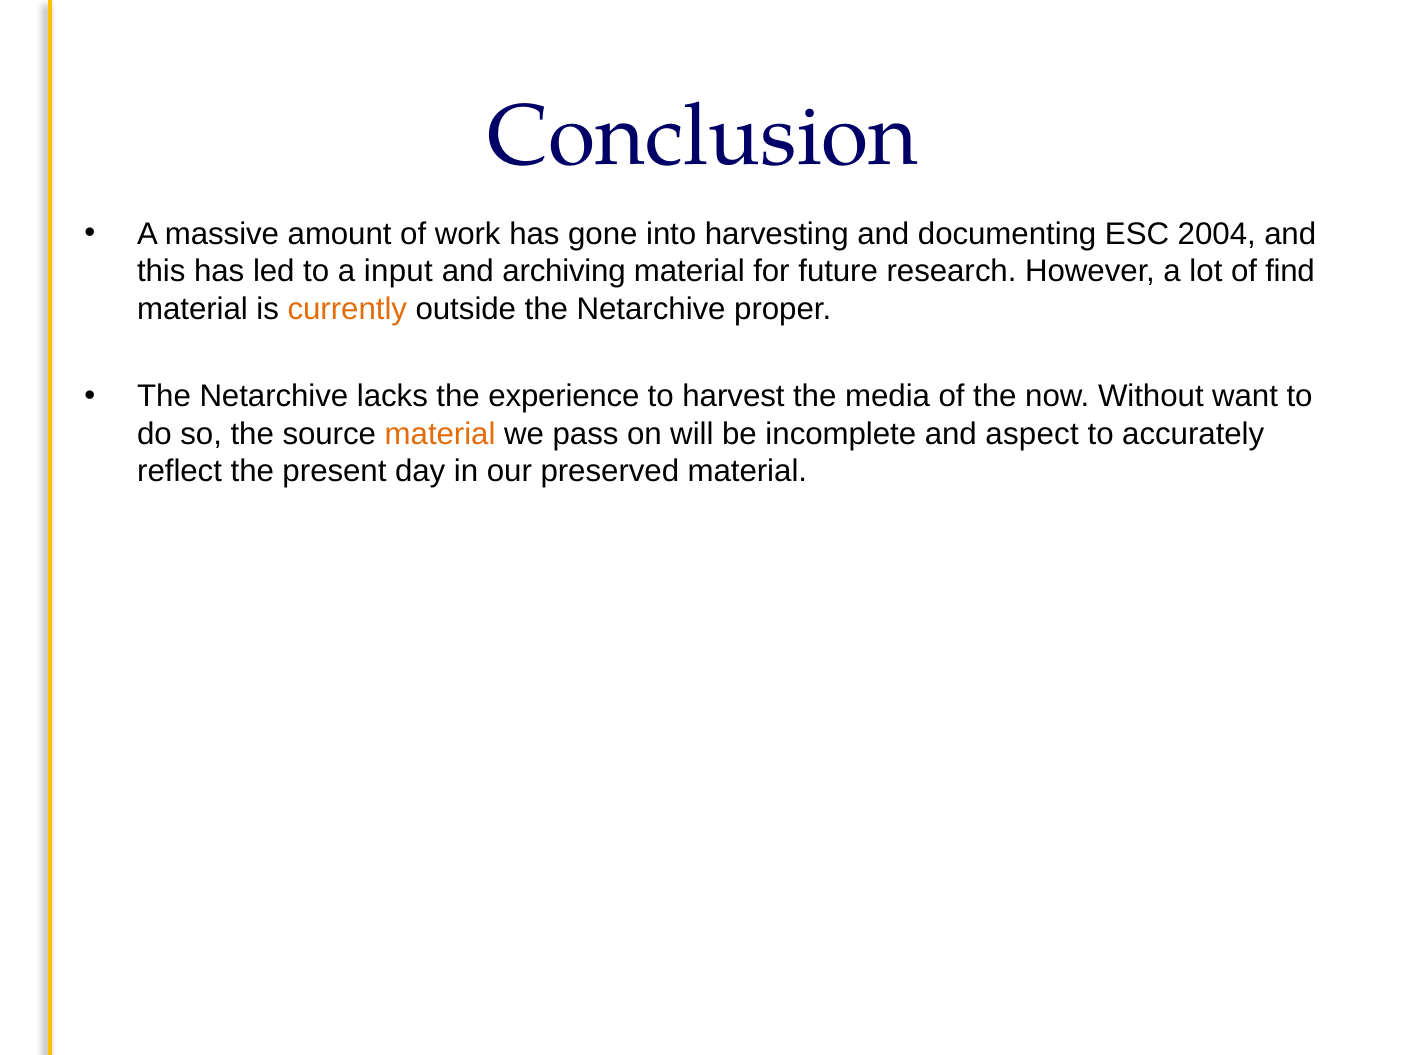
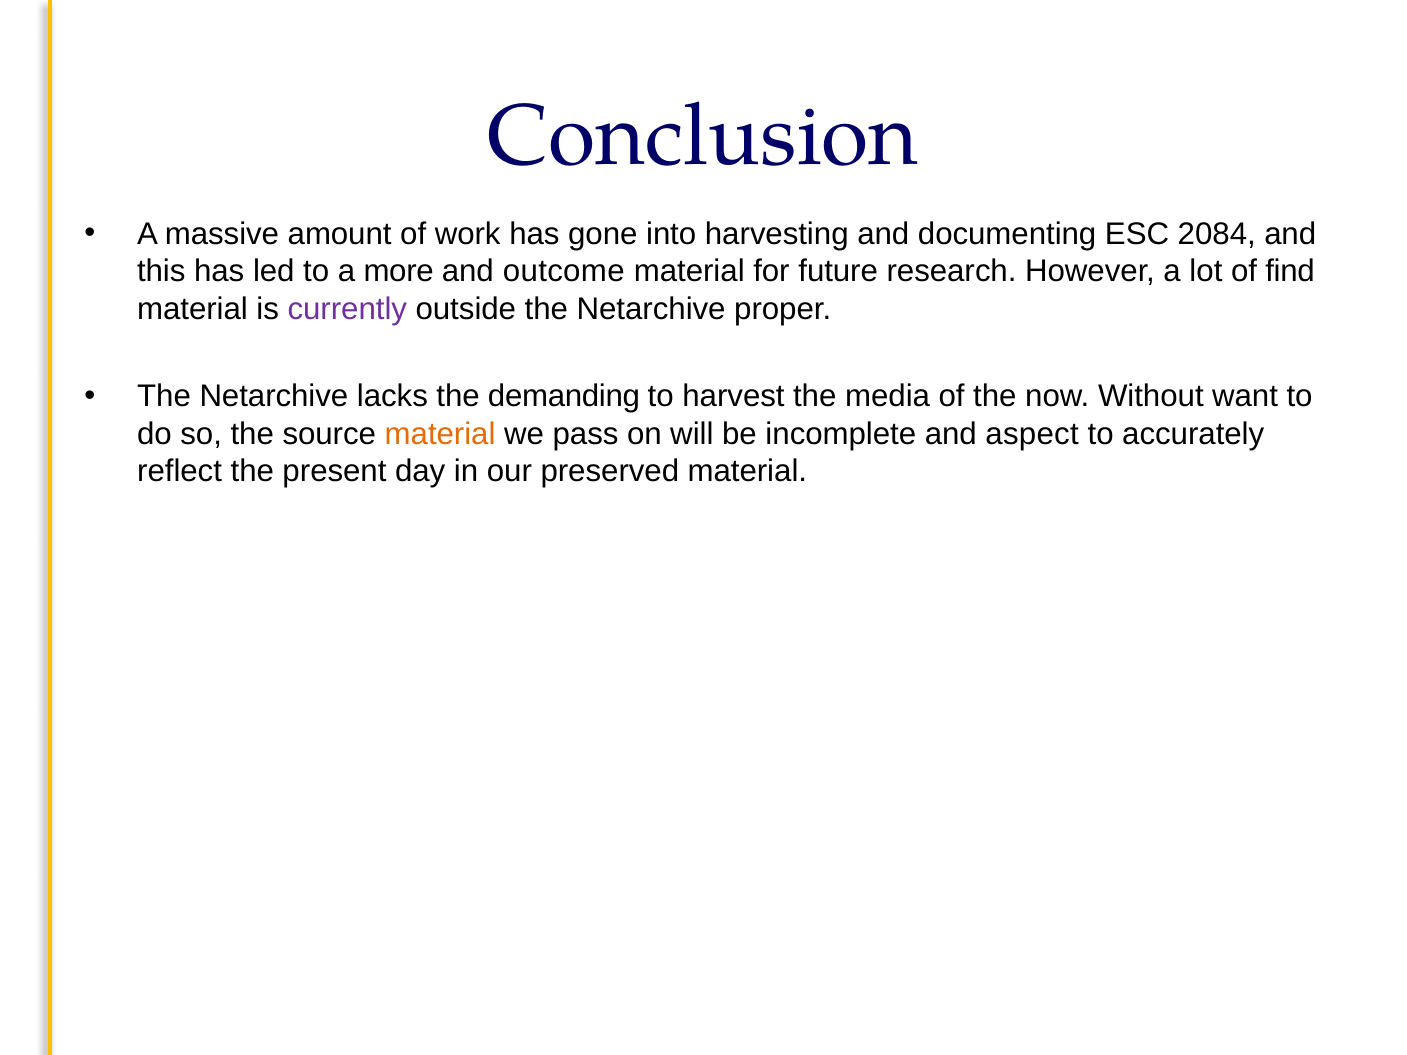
2004: 2004 -> 2084
input: input -> more
archiving: archiving -> outcome
currently colour: orange -> purple
experience: experience -> demanding
